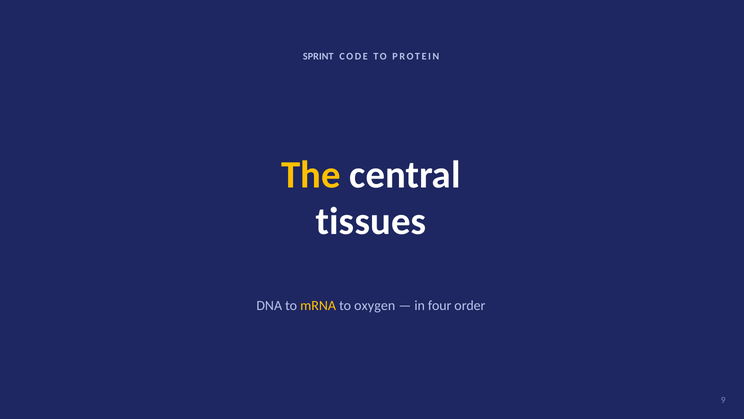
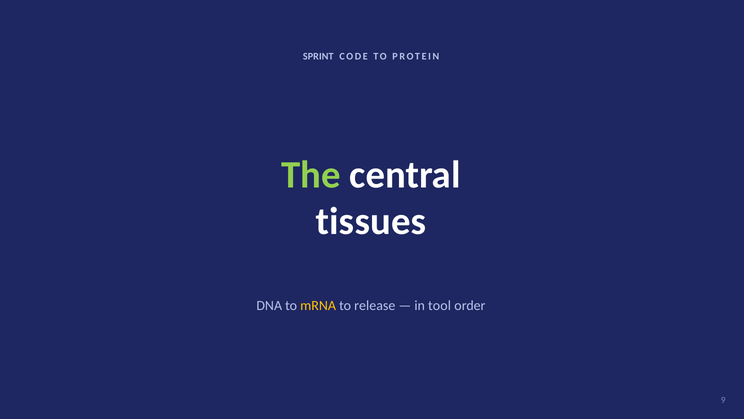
The colour: yellow -> light green
oxygen: oxygen -> release
four: four -> tool
